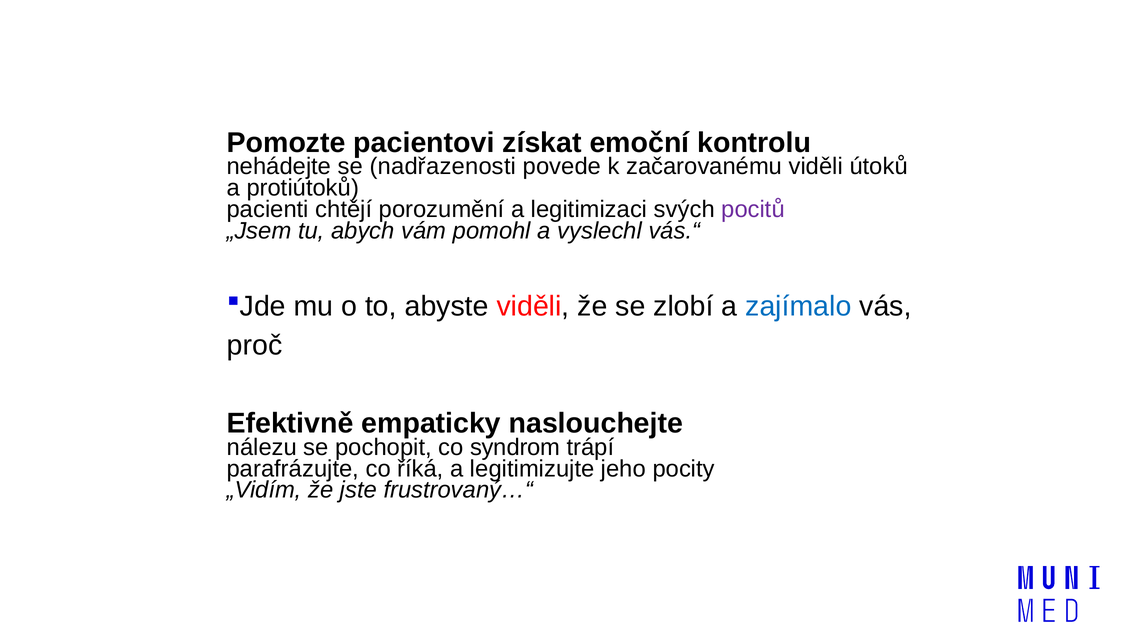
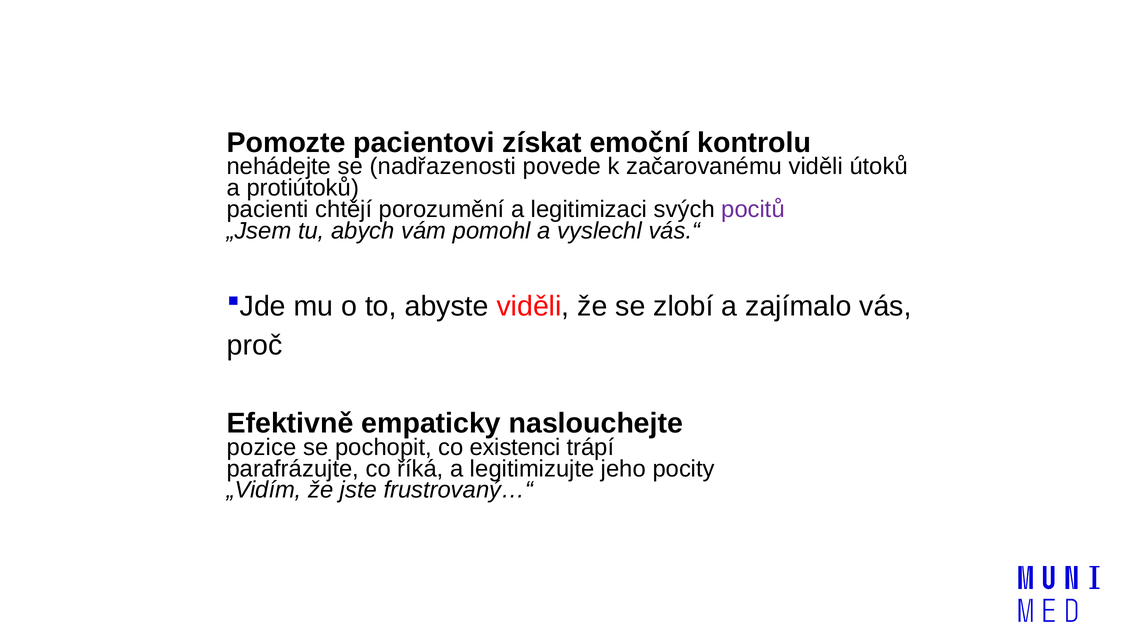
zajímalo colour: blue -> black
nálezu: nálezu -> pozice
syndrom: syndrom -> existenci
